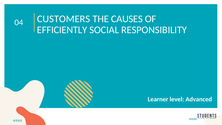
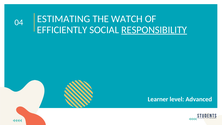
CUSTOMERS: CUSTOMERS -> ESTIMATING
CAUSES: CAUSES -> WATCH
RESPONSIBILITY underline: none -> present
